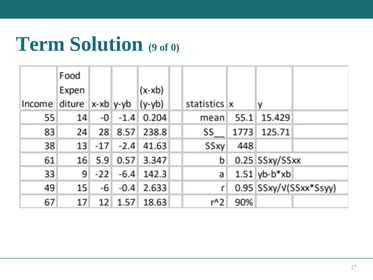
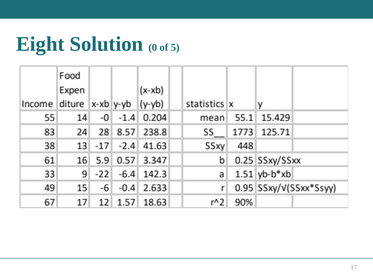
Term: Term -> Eight
9: 9 -> 0
0: 0 -> 5
